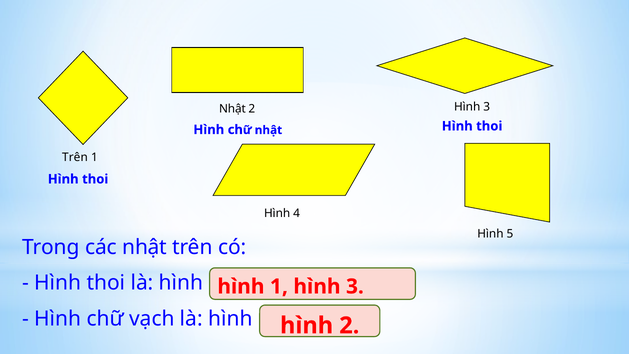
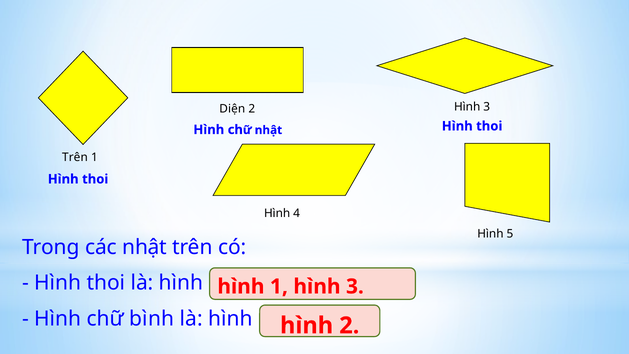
Nhật at (232, 109): Nhật -> Diện
vạch: vạch -> bình
